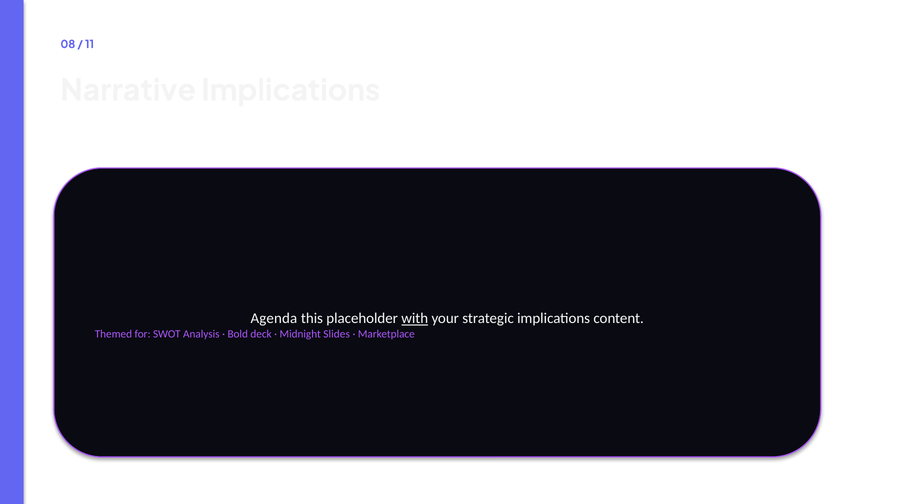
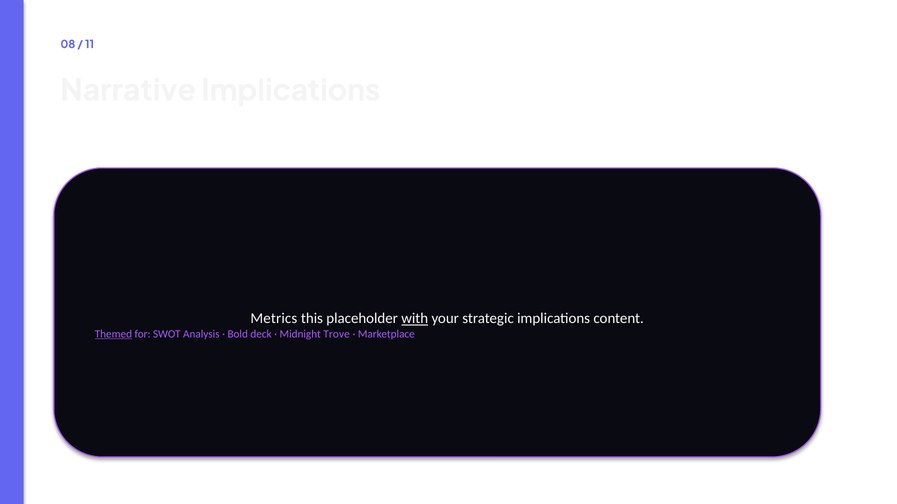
Agenda: Agenda -> Metrics
Themed underline: none -> present
Slides: Slides -> Trove
